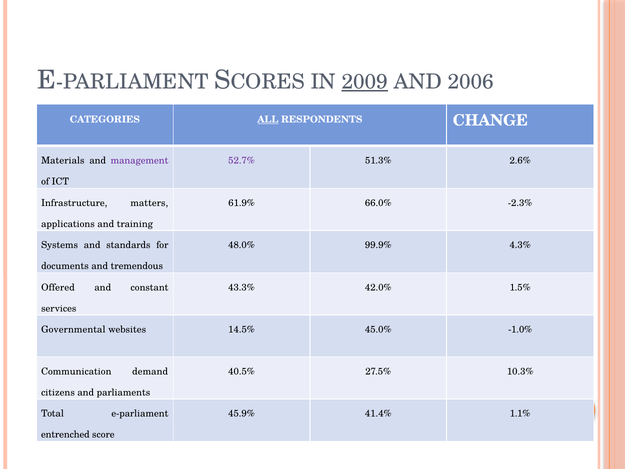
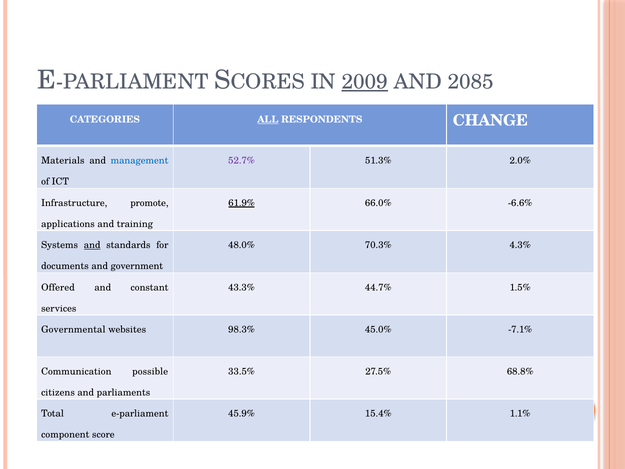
2006: 2006 -> 2085
management colour: purple -> blue
2.6%: 2.6% -> 2.0%
matters: matters -> promote
61.9% underline: none -> present
-2.3%: -2.3% -> -6.6%
and at (92, 245) underline: none -> present
99.9%: 99.9% -> 70.3%
tremendous: tremendous -> government
42.0%: 42.0% -> 44.7%
14.5%: 14.5% -> 98.3%
-1.0%: -1.0% -> -7.1%
demand: demand -> possible
40.5%: 40.5% -> 33.5%
10.3%: 10.3% -> 68.8%
41.4%: 41.4% -> 15.4%
entrenched: entrenched -> component
